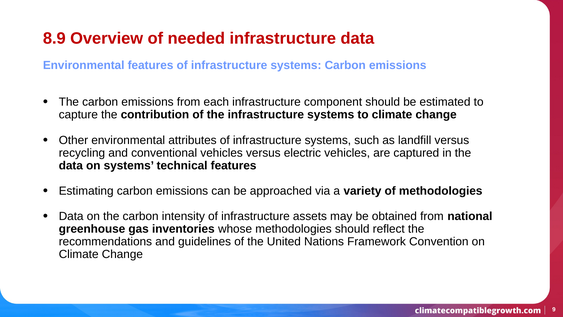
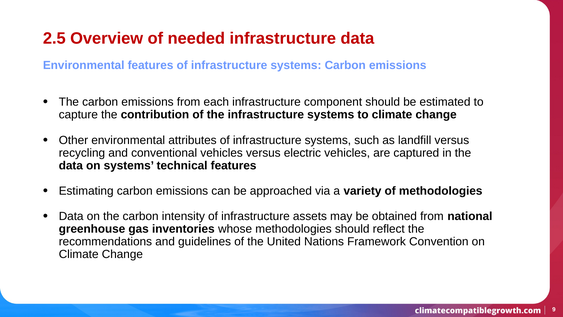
8.9: 8.9 -> 2.5
